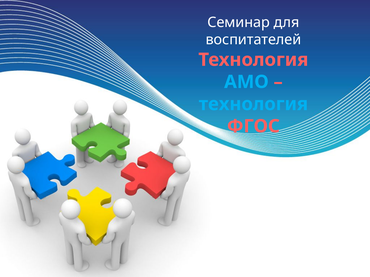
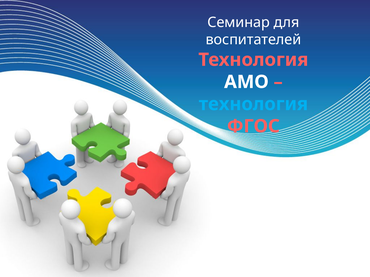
АМО colour: light blue -> white
